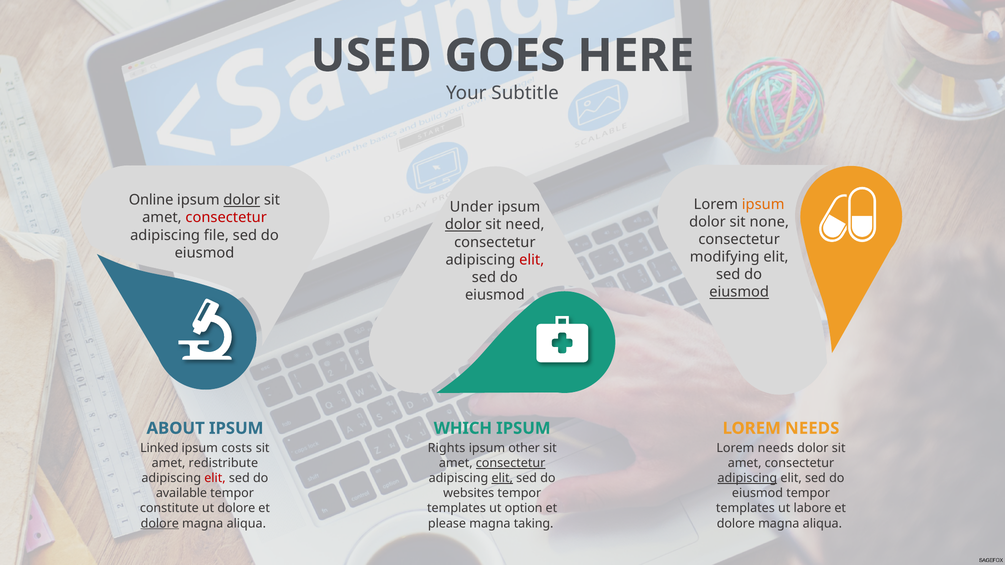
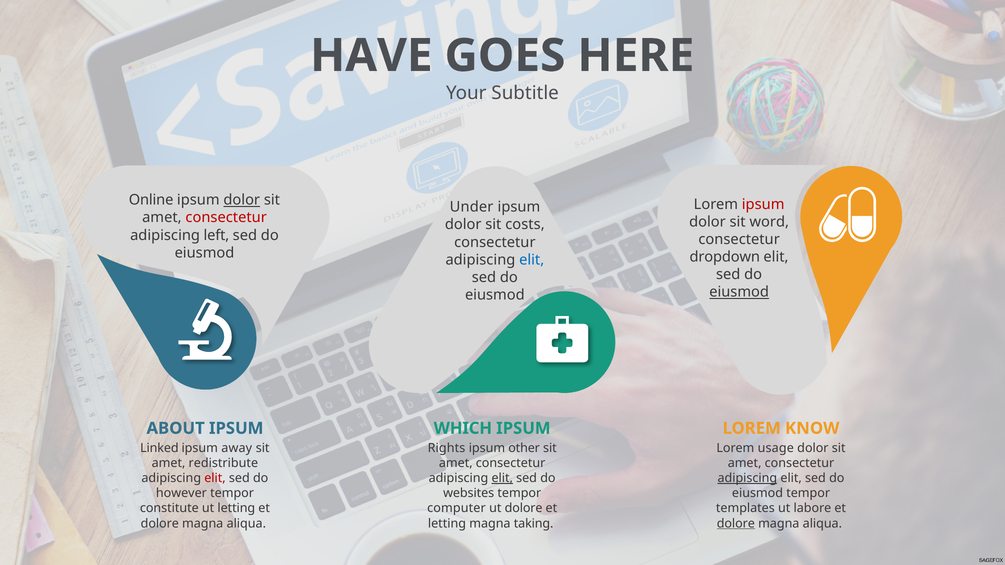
USED: USED -> HAVE
ipsum at (763, 204) colour: orange -> red
none: none -> word
dolor at (463, 225) underline: present -> none
need: need -> costs
file: file -> left
modifying: modifying -> dropdown
elit at (532, 260) colour: red -> blue
NEEDS at (812, 429): NEEDS -> KNOW
costs: costs -> away
needs at (776, 448): needs -> usage
consectetur at (511, 463) underline: present -> none
available: available -> however
ut dolore: dolore -> letting
templates at (457, 509): templates -> computer
ut option: option -> dolore
dolore at (160, 524) underline: present -> none
please at (447, 524): please -> letting
dolore at (736, 524) underline: none -> present
